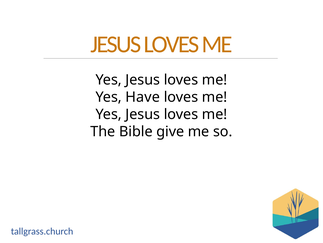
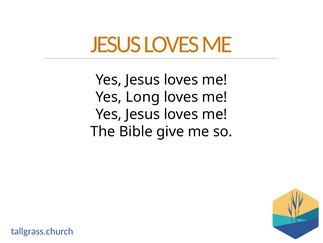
Have: Have -> Long
